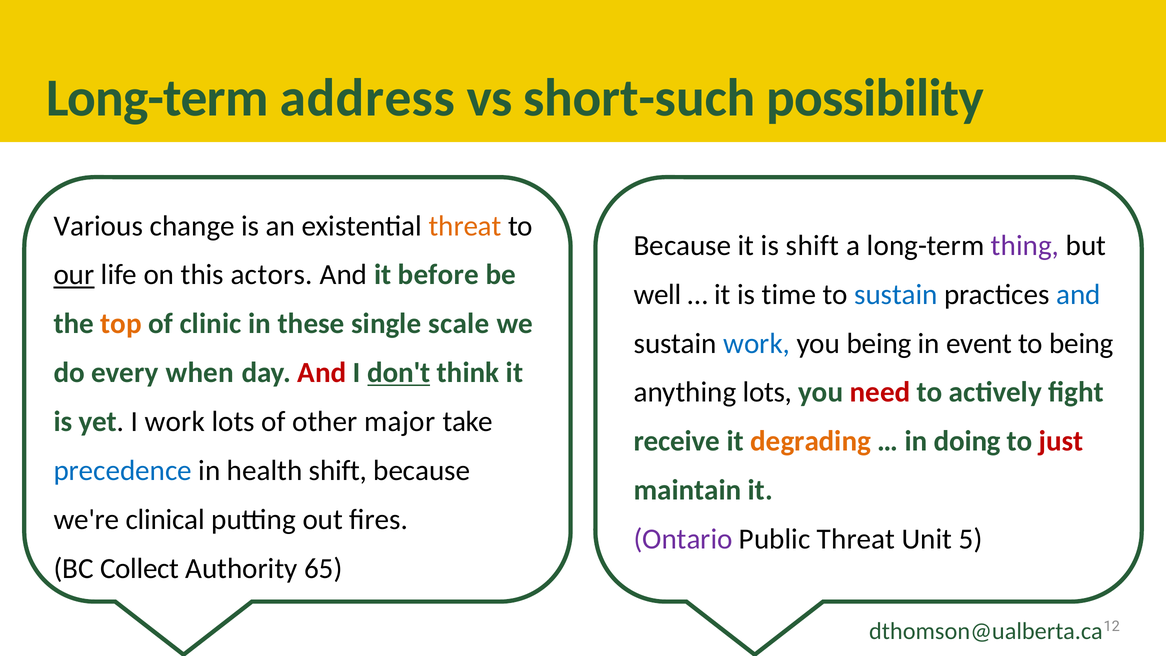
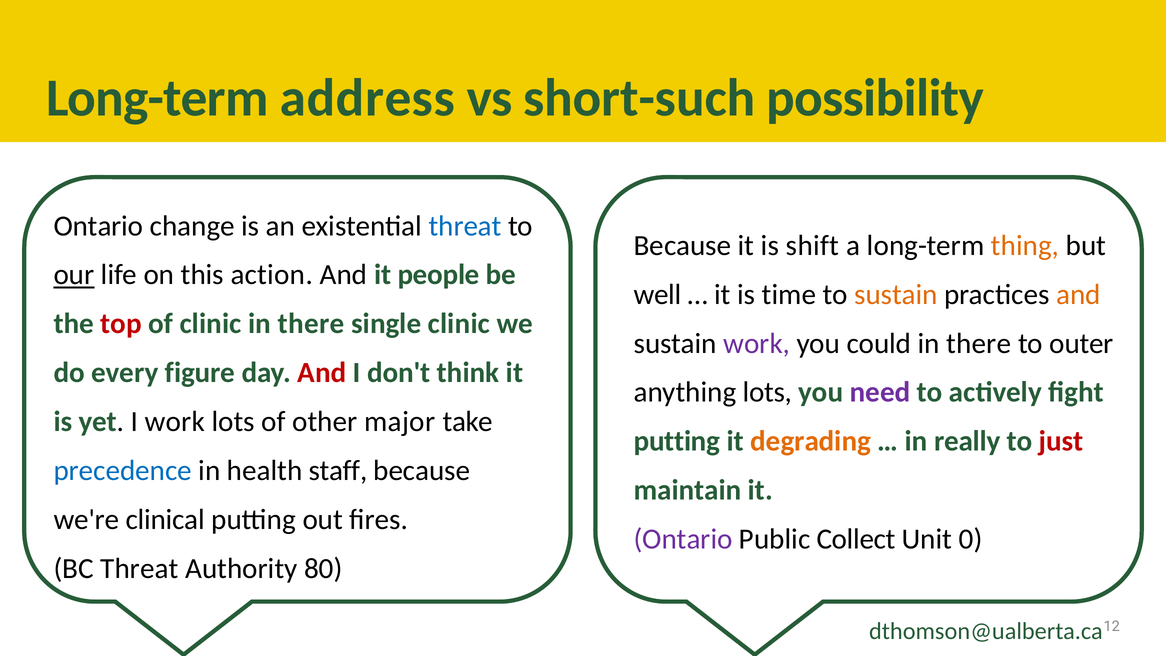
Various at (98, 226): Various -> Ontario
threat at (465, 226) colour: orange -> blue
thing colour: purple -> orange
actors: actors -> action
before: before -> people
sustain at (896, 294) colour: blue -> orange
and at (1078, 294) colour: blue -> orange
top colour: orange -> red
these at (311, 324): these -> there
single scale: scale -> clinic
work at (757, 343) colour: blue -> purple
you being: being -> could
event at (979, 343): event -> there
to being: being -> outer
when: when -> figure
don't underline: present -> none
need colour: red -> purple
receive at (677, 441): receive -> putting
doing: doing -> really
health shift: shift -> staff
Public Threat: Threat -> Collect
5: 5 -> 0
BC Collect: Collect -> Threat
65: 65 -> 80
